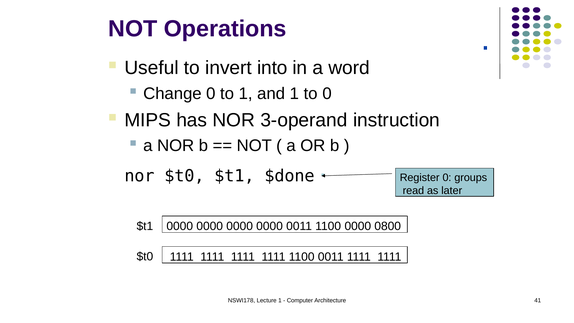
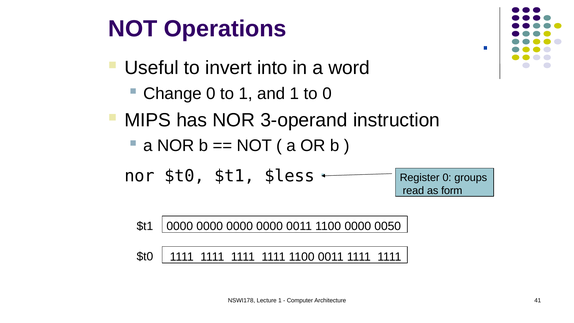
$done: $done -> $less
later: later -> form
0800: 0800 -> 0050
